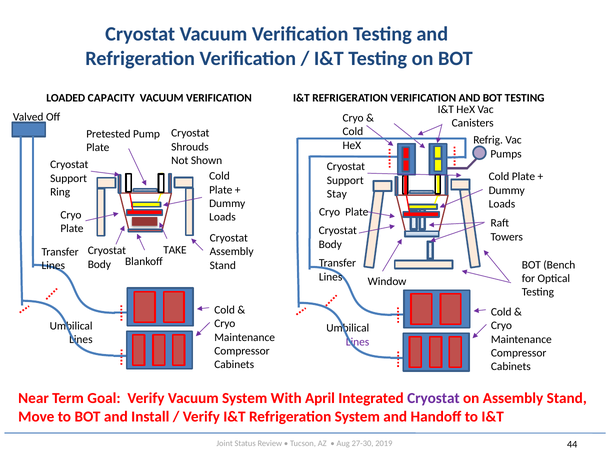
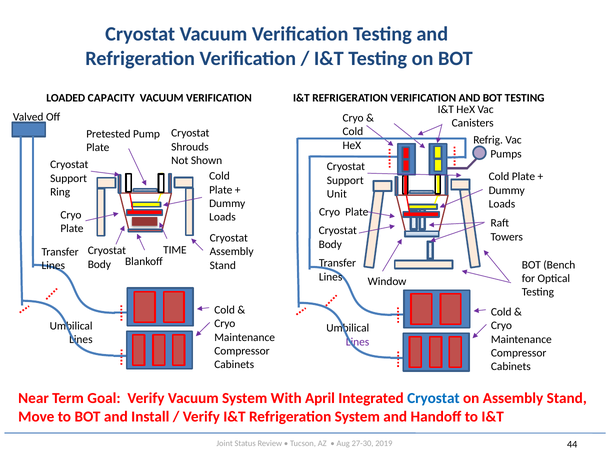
Stay: Stay -> Unit
TAKE: TAKE -> TIME
Cryostat at (433, 398) colour: purple -> blue
